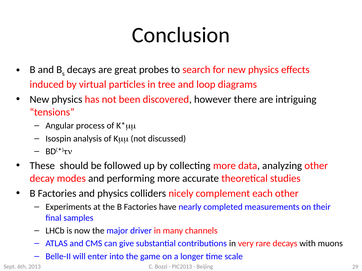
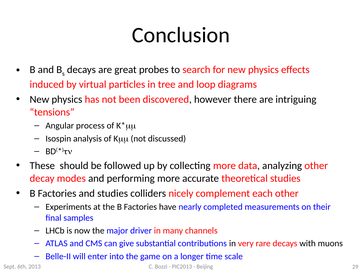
and physics: physics -> studies
